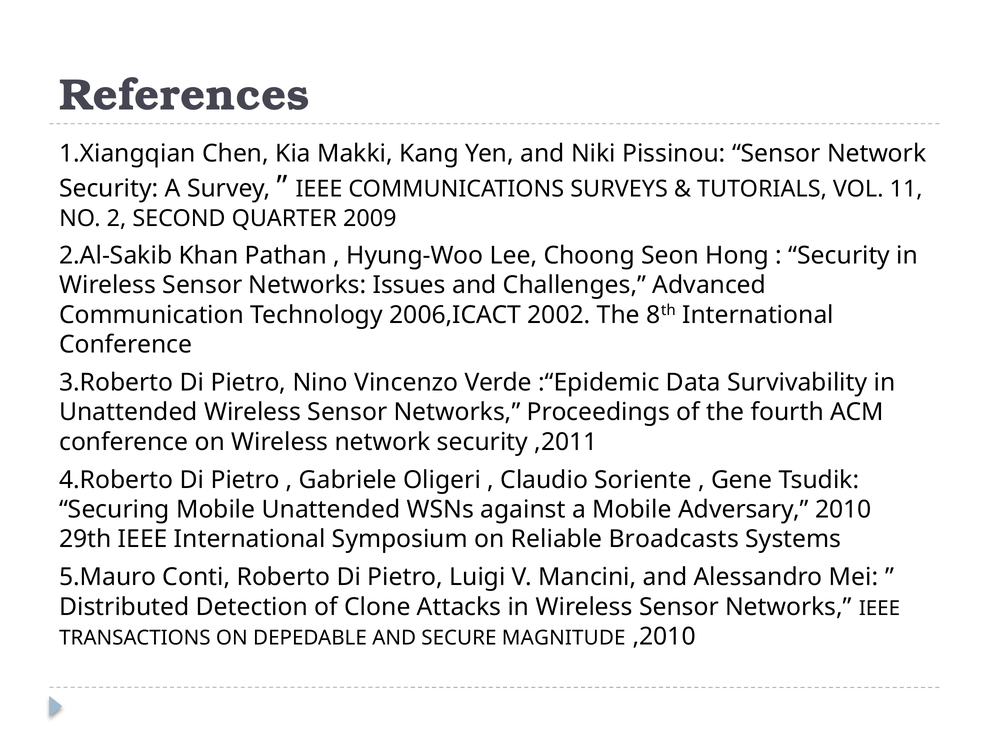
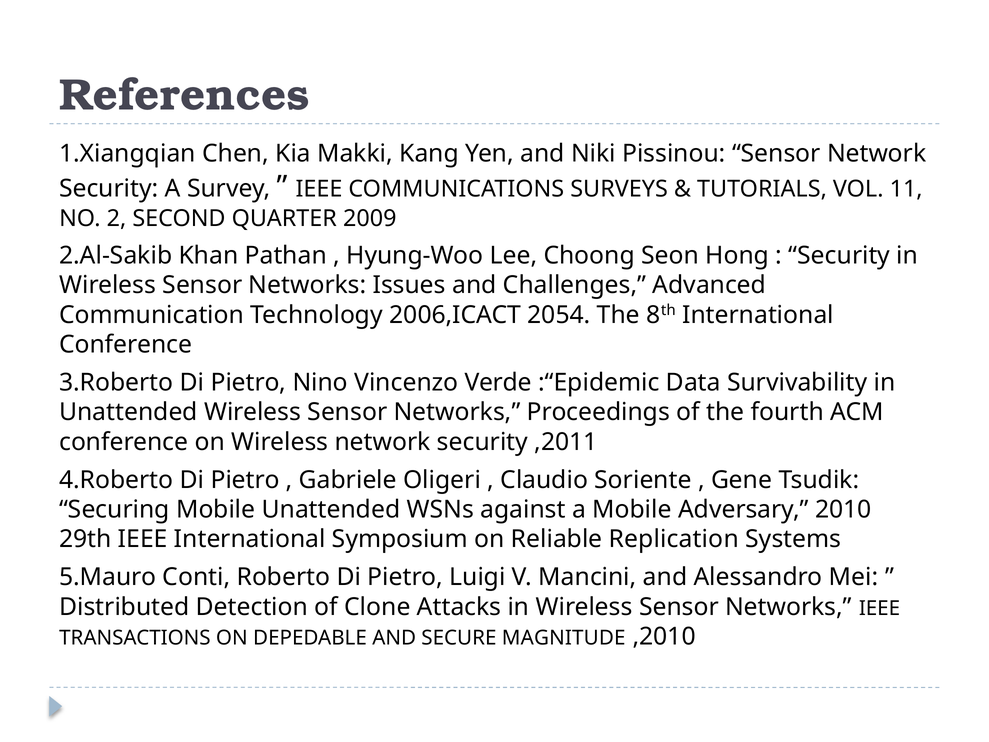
2002: 2002 -> 2054
Broadcasts: Broadcasts -> Replication
